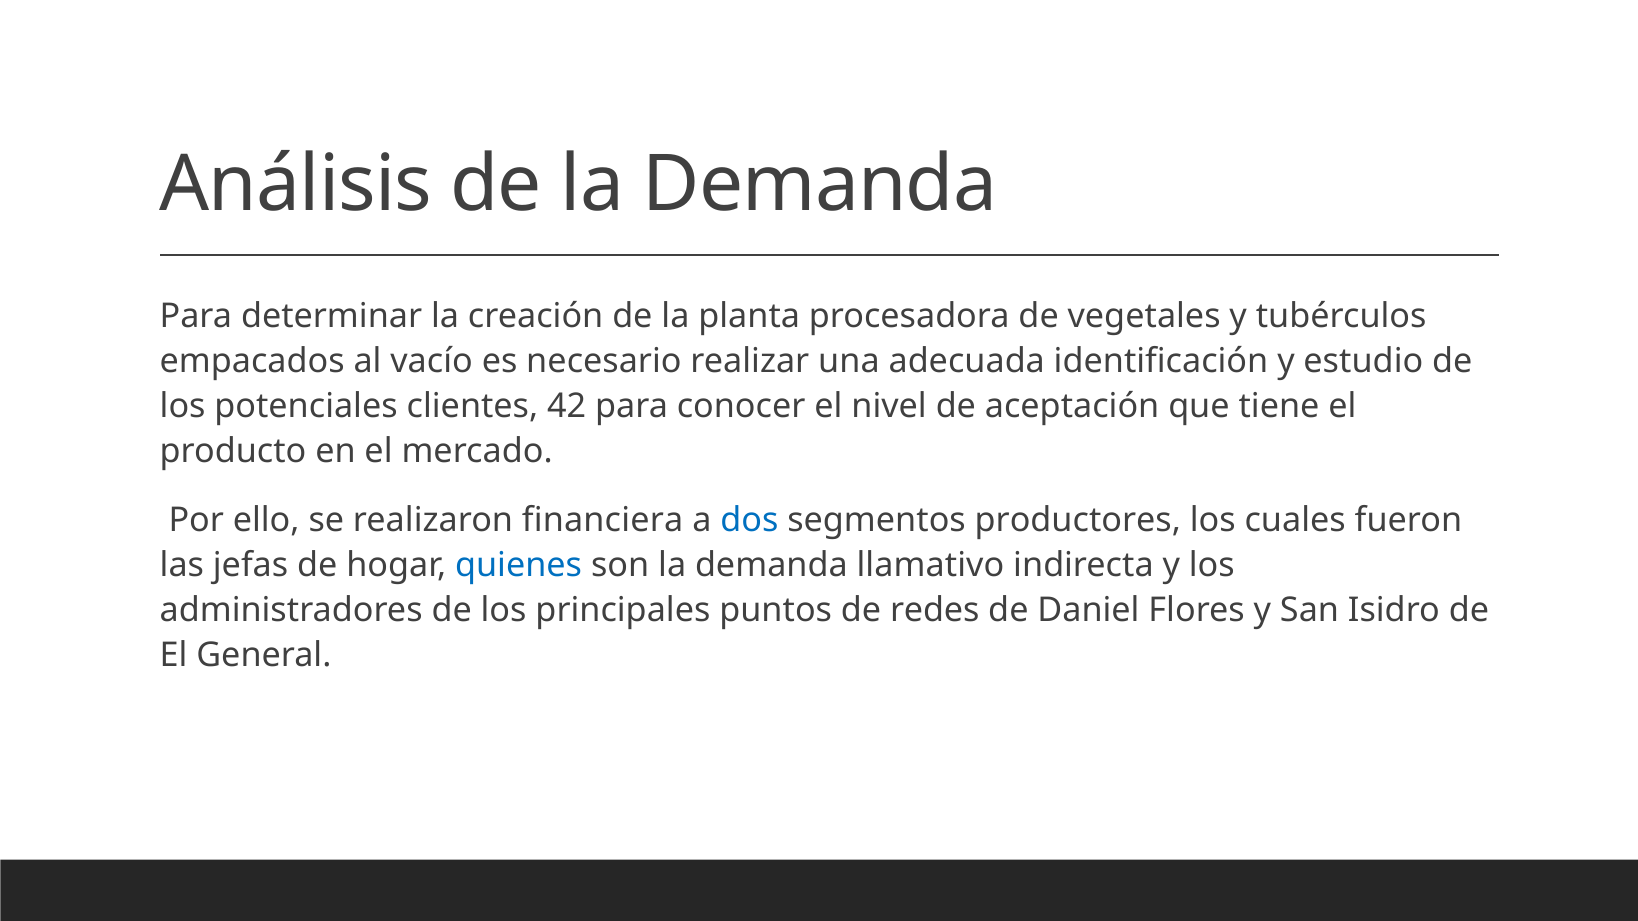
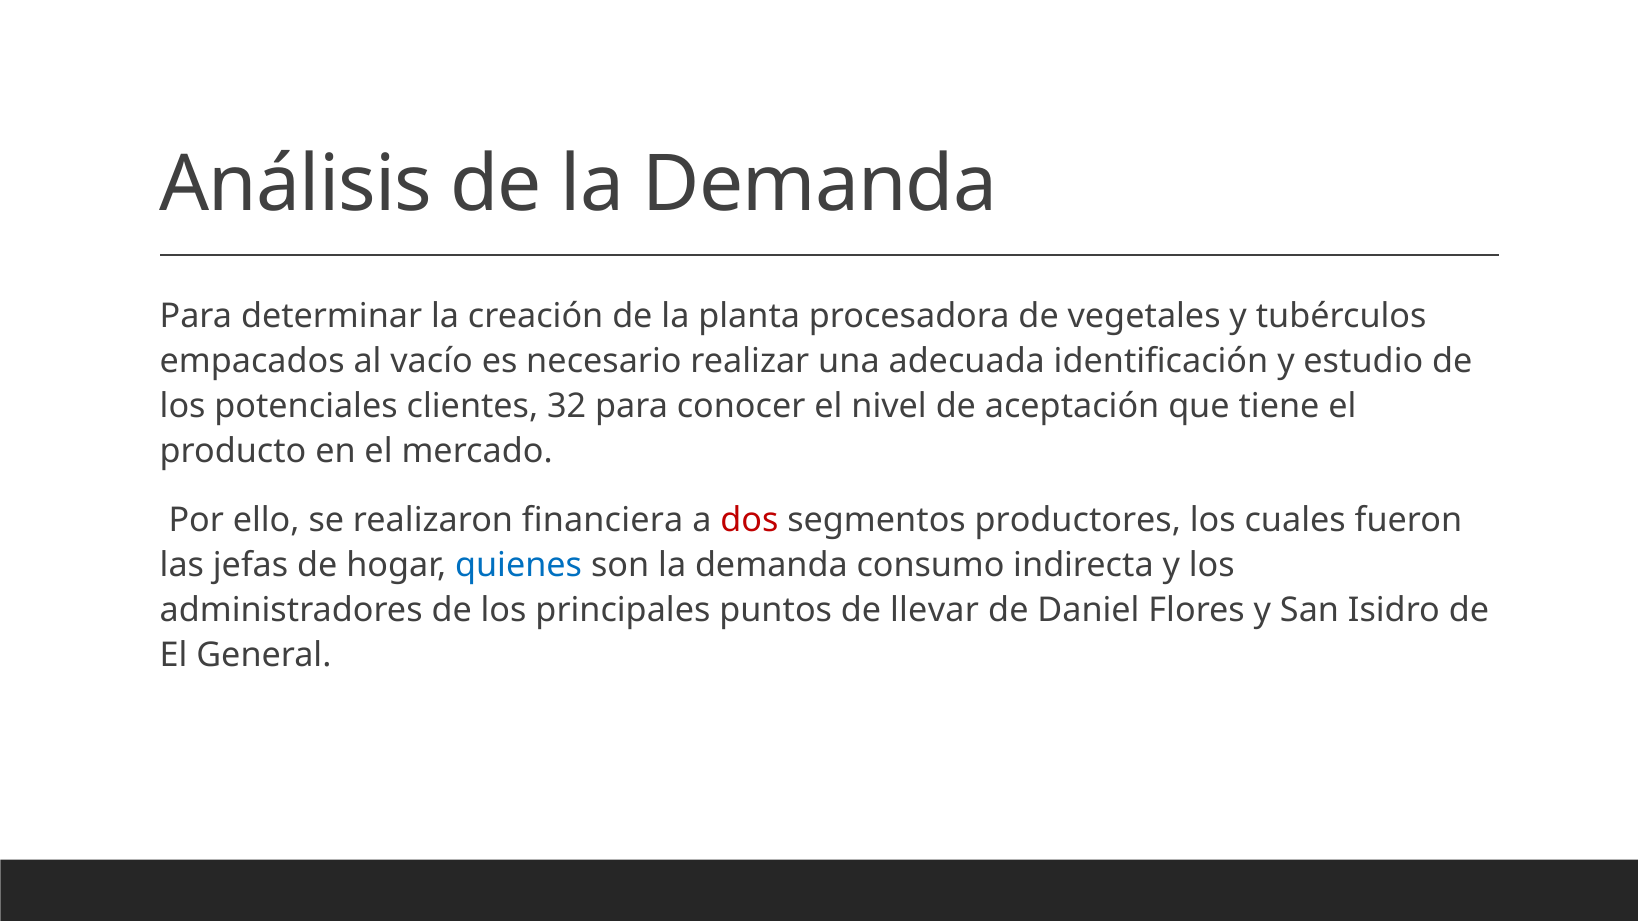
42: 42 -> 32
dos colour: blue -> red
llamativo: llamativo -> consumo
redes: redes -> llevar
